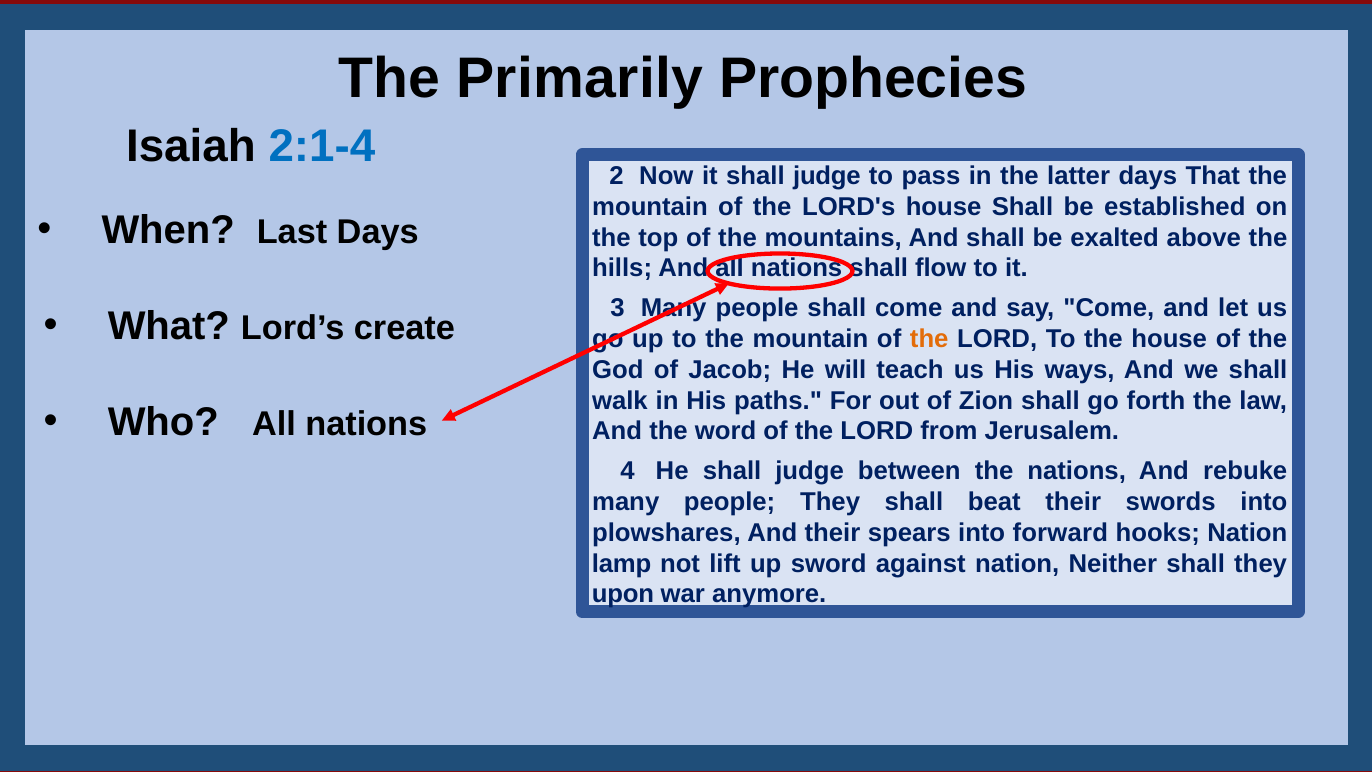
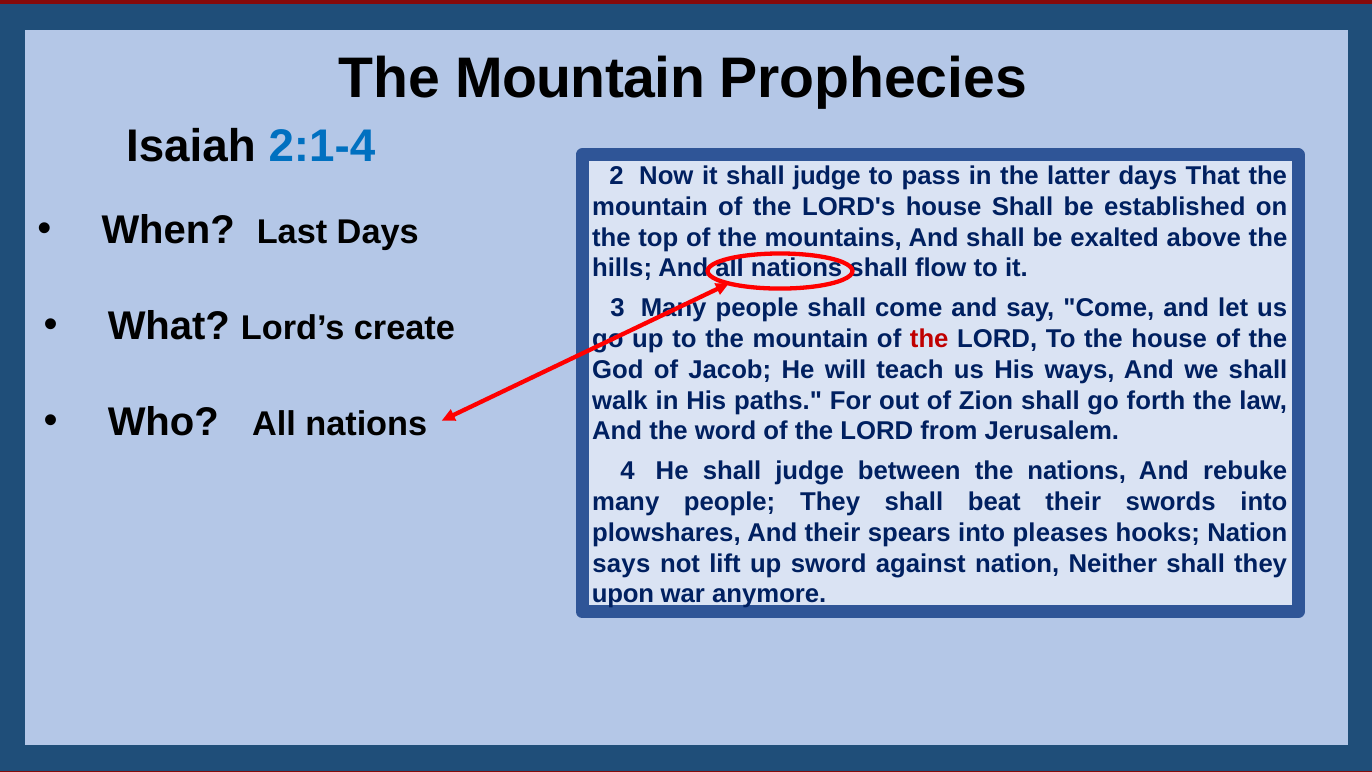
Primarily at (580, 78): Primarily -> Mountain
the at (929, 339) colour: orange -> red
forward: forward -> pleases
lamp: lamp -> says
